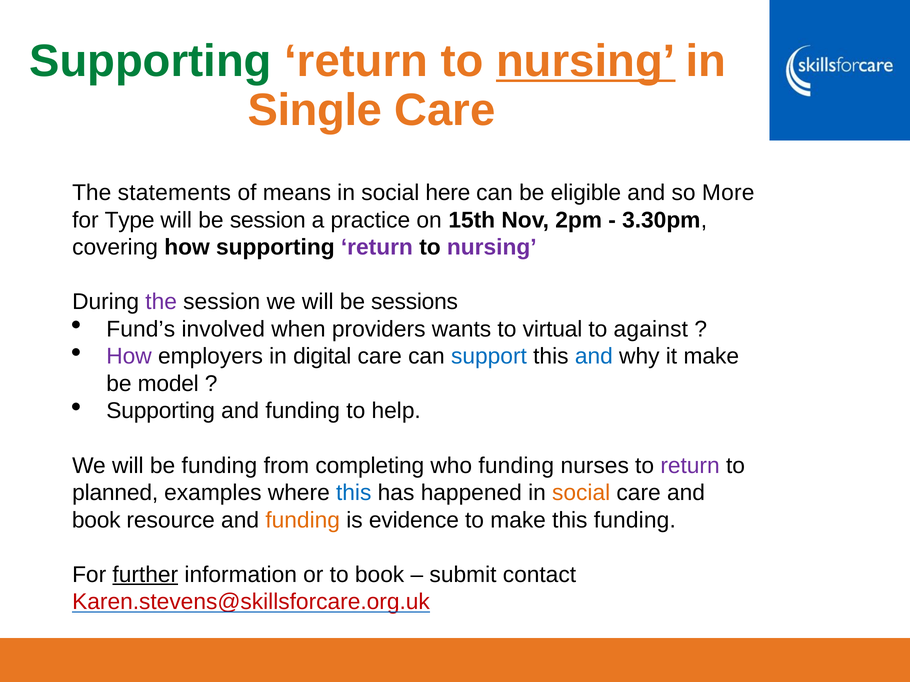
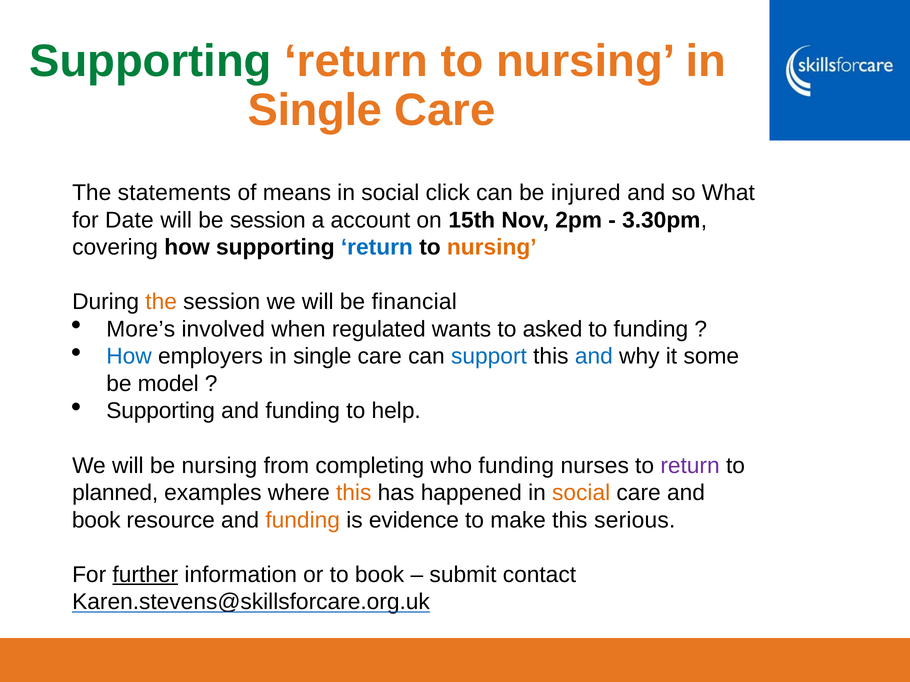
nursing at (586, 61) underline: present -> none
here: here -> click
eligible: eligible -> injured
More: More -> What
Type: Type -> Date
practice: practice -> account
return at (377, 247) colour: purple -> blue
nursing at (492, 247) colour: purple -> orange
the at (161, 302) colour: purple -> orange
sessions: sessions -> financial
Fund’s: Fund’s -> More’s
providers: providers -> regulated
virtual: virtual -> asked
to against: against -> funding
How at (129, 357) colour: purple -> blue
employers in digital: digital -> single
it make: make -> some
be funding: funding -> nursing
this at (354, 493) colour: blue -> orange
this funding: funding -> serious
Karen.stevens@skillsforcare.org.uk colour: red -> black
